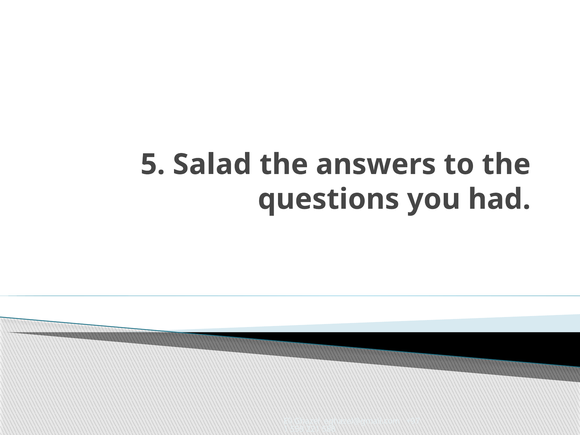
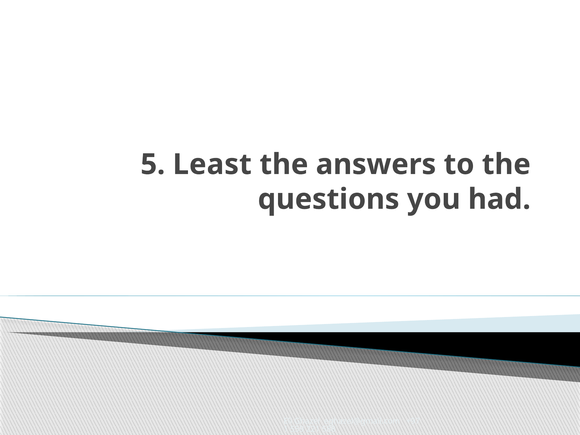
Salad: Salad -> Least
